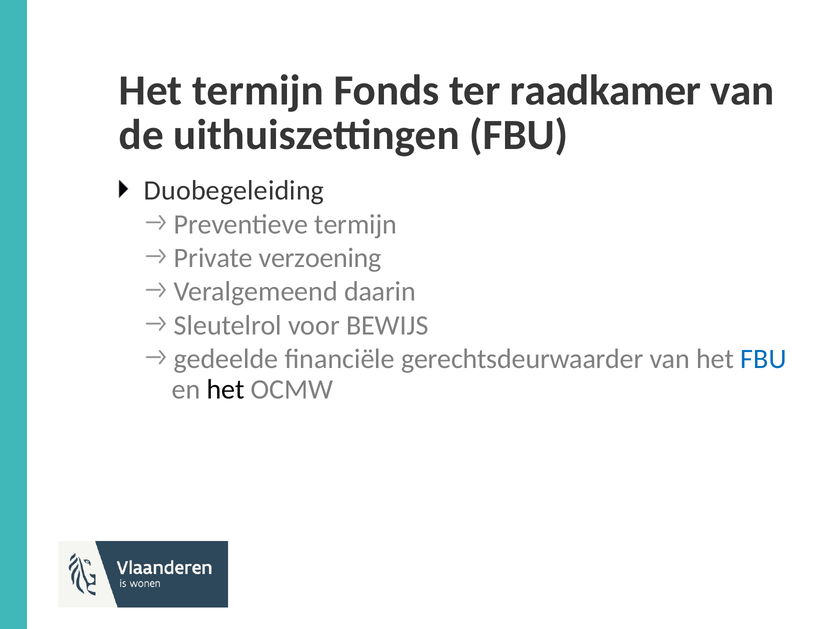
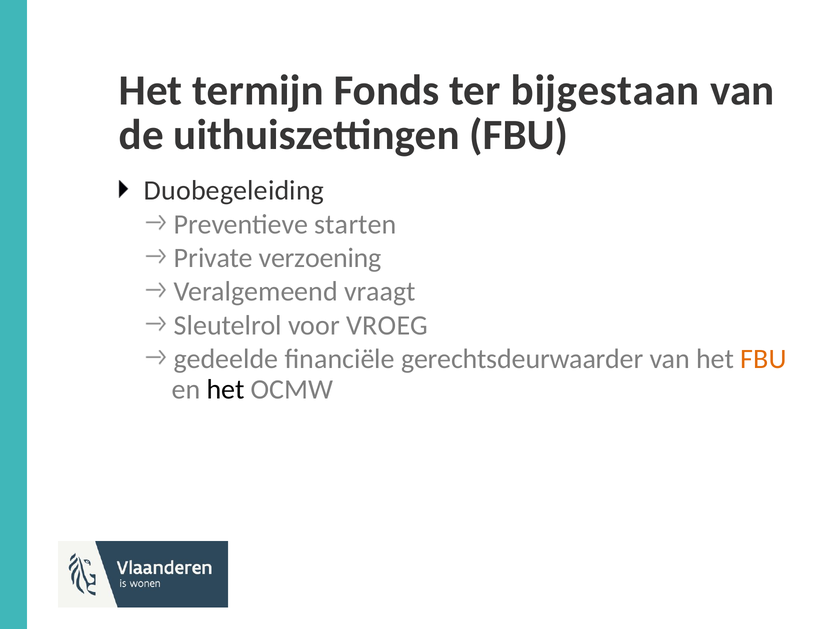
raadkamer: raadkamer -> bijgestaan
Preventieve termijn: termijn -> starten
daarin: daarin -> vraagt
BEWIJS: BEWIJS -> VROEG
FBU at (764, 359) colour: blue -> orange
